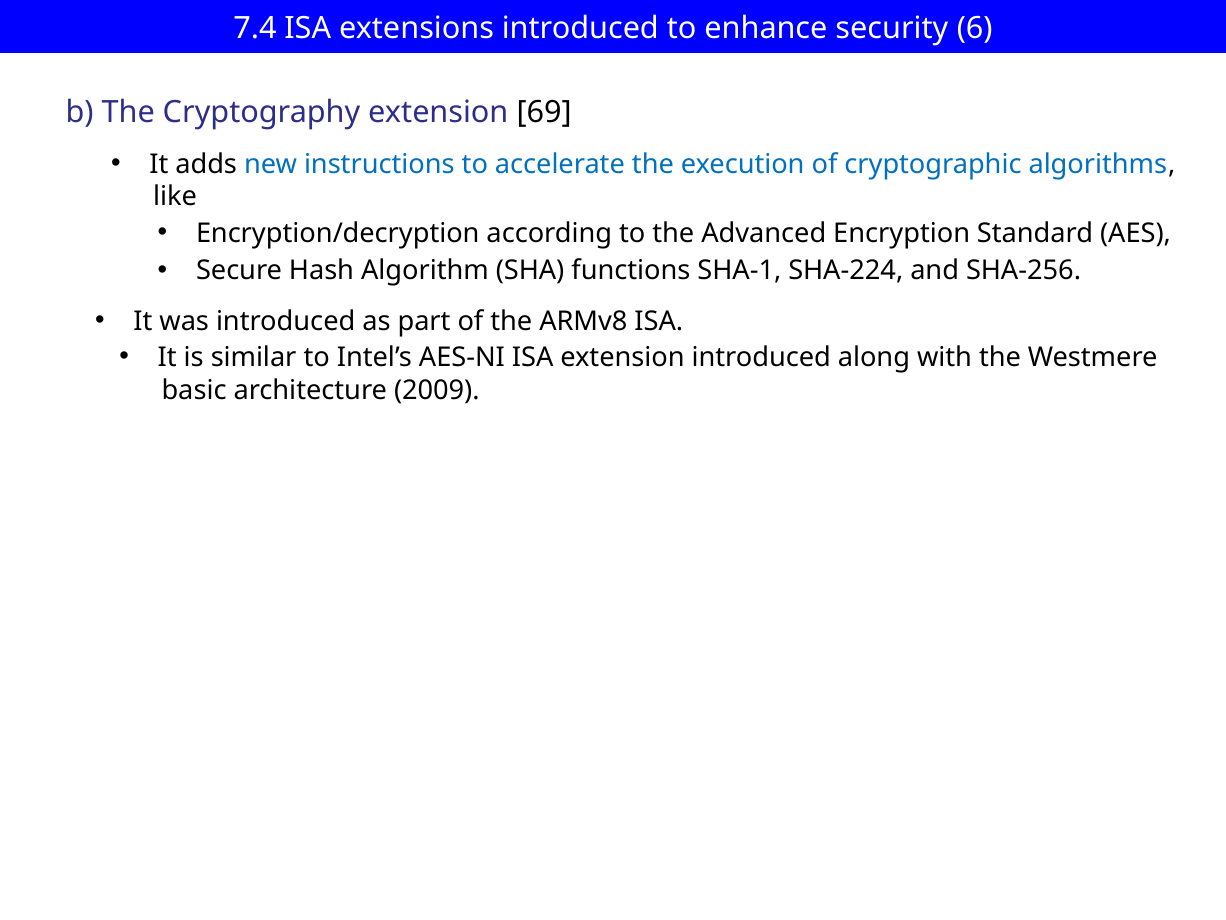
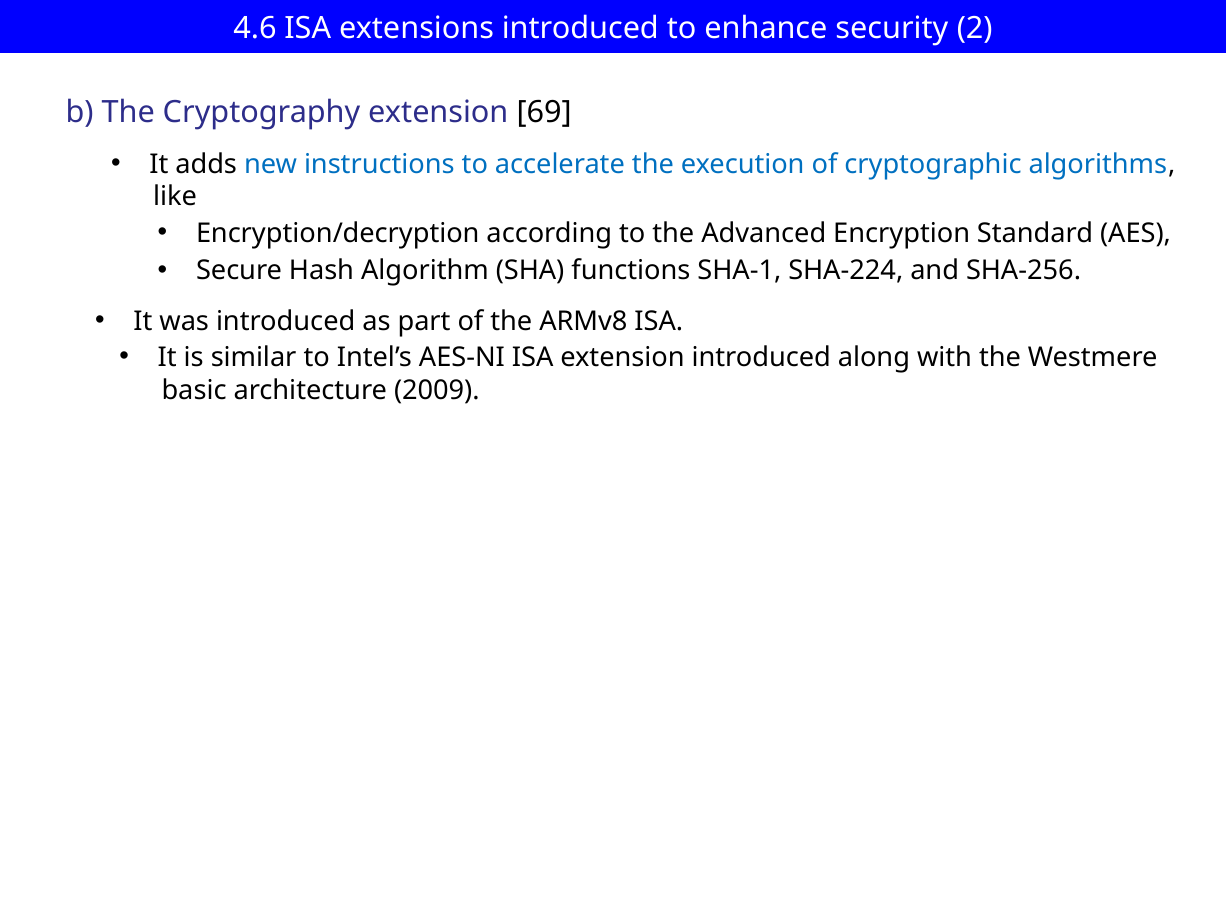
7.4: 7.4 -> 4.6
6: 6 -> 2
